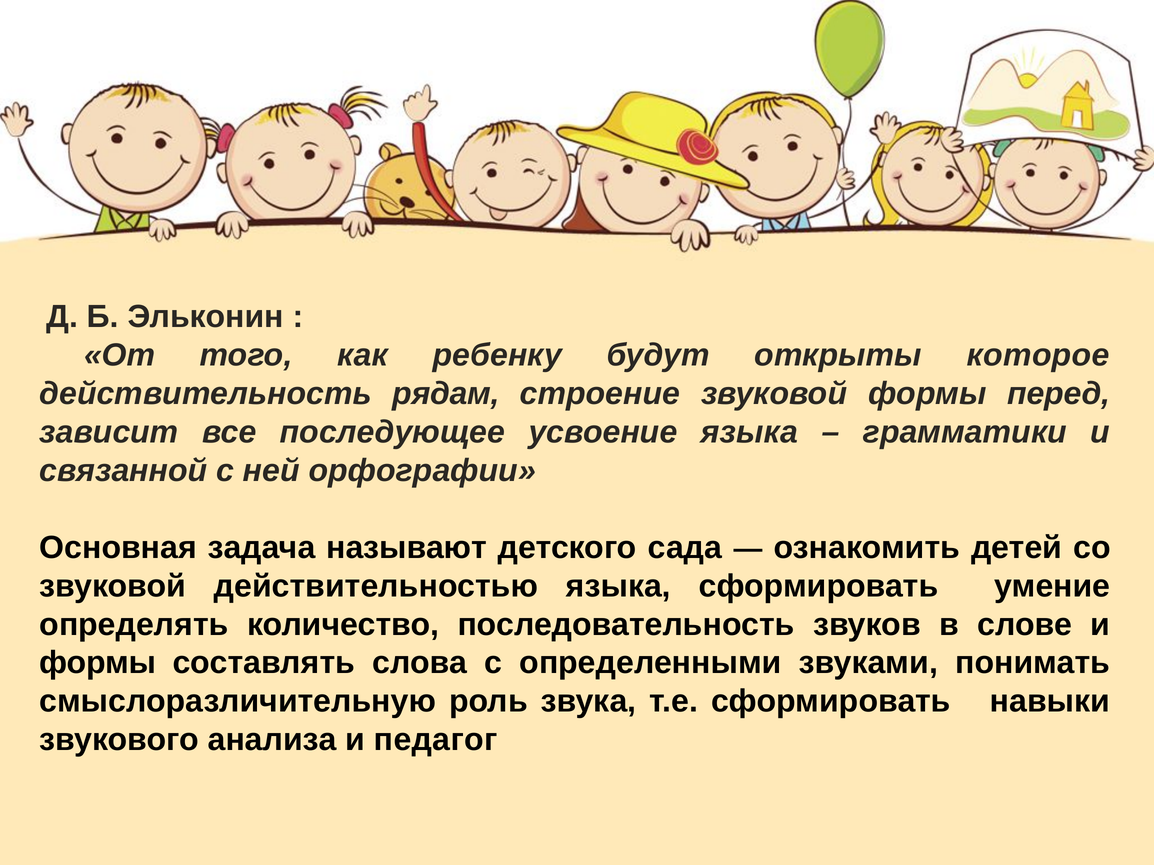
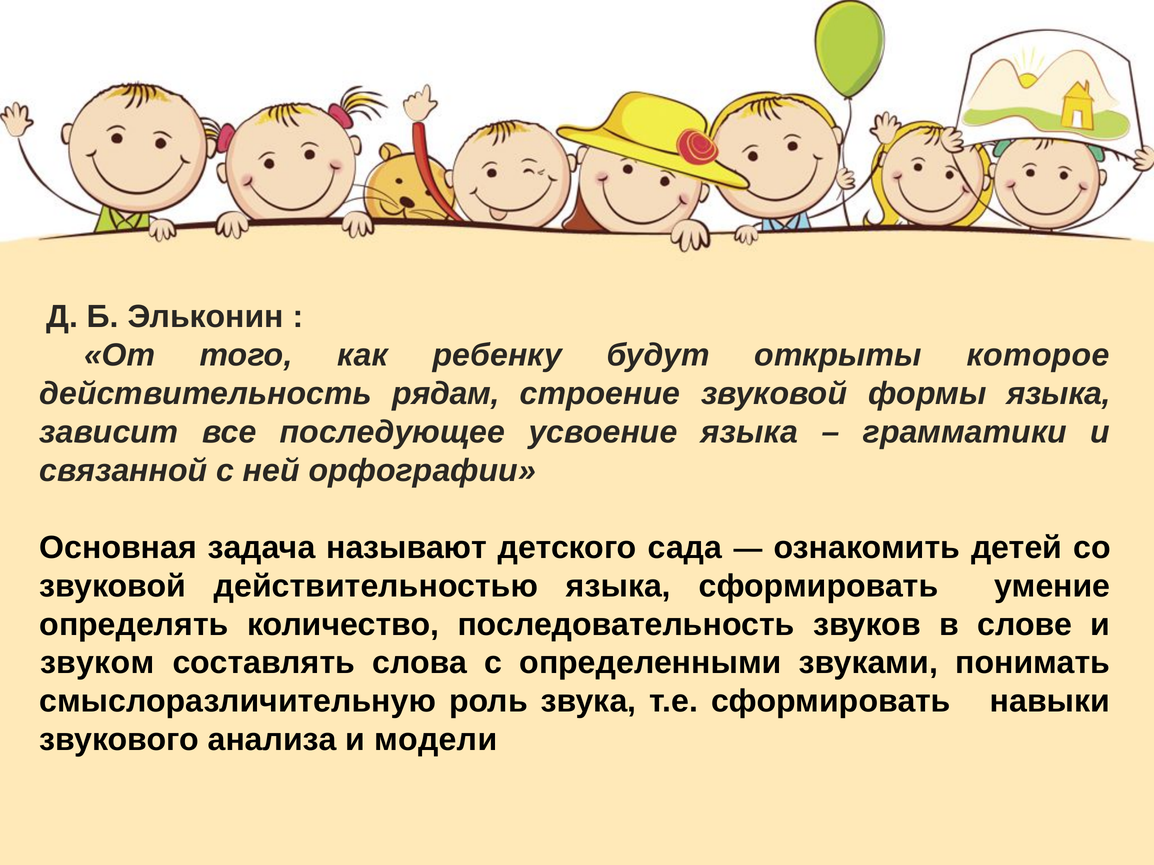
формы перед: перед -> языка
формы at (98, 663): формы -> звуком
педагог: педагог -> модели
